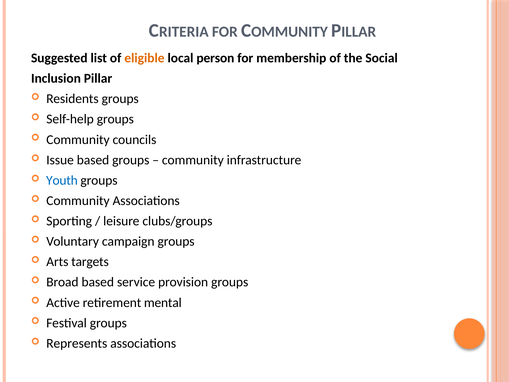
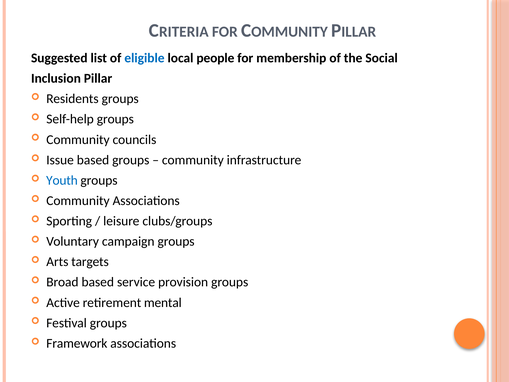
eligible colour: orange -> blue
person: person -> people
Represents: Represents -> Framework
